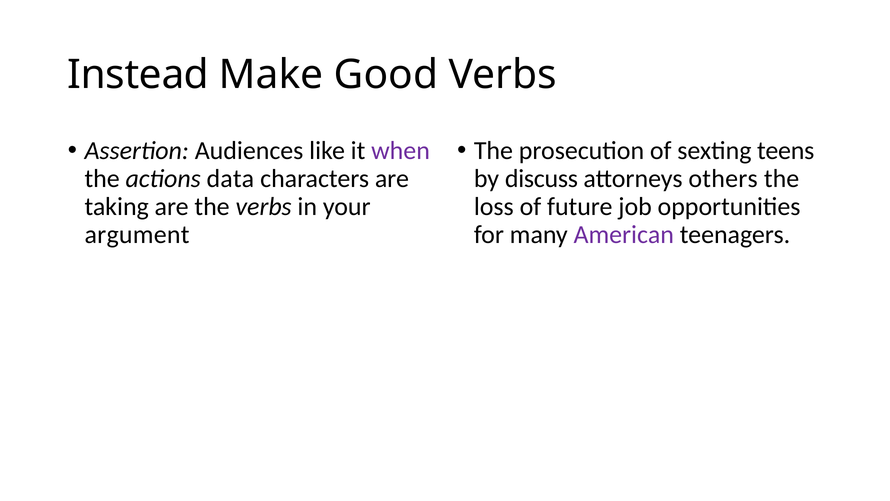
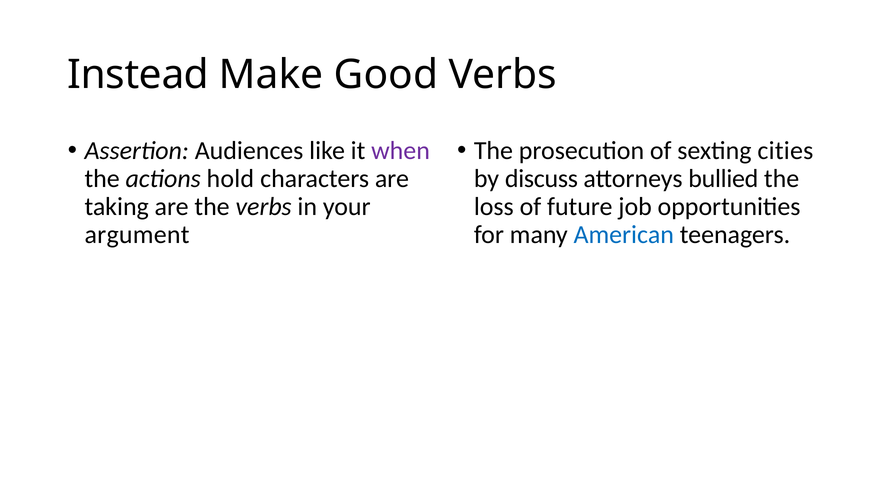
teens: teens -> cities
data: data -> hold
others: others -> bullied
American colour: purple -> blue
